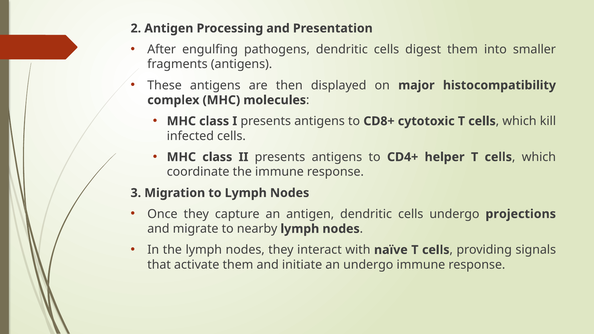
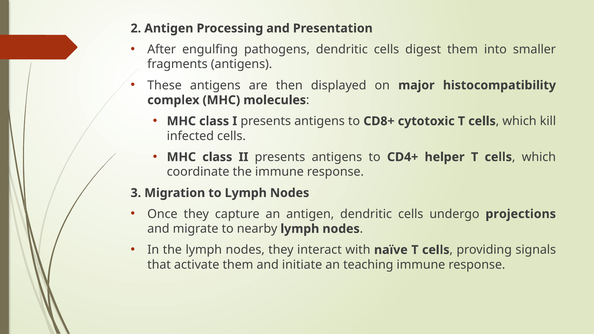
an undergo: undergo -> teaching
